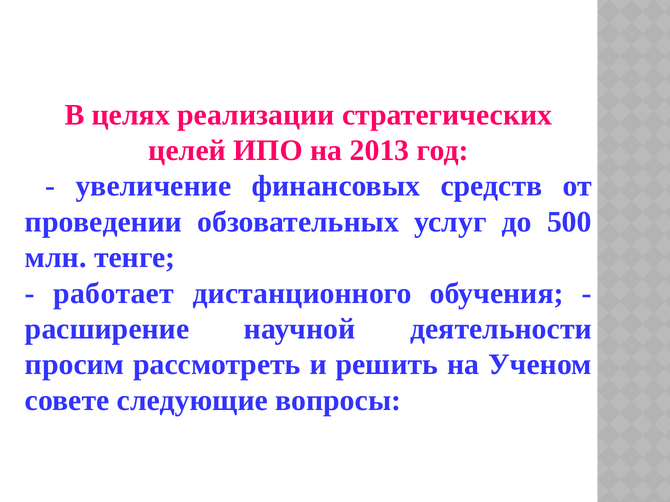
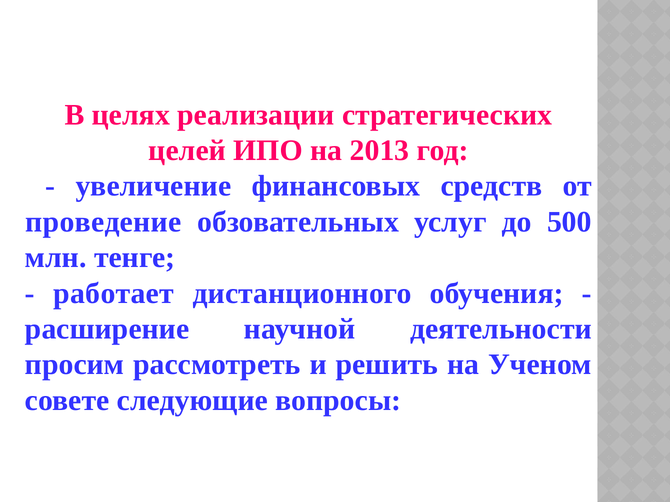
проведении: проведении -> проведение
